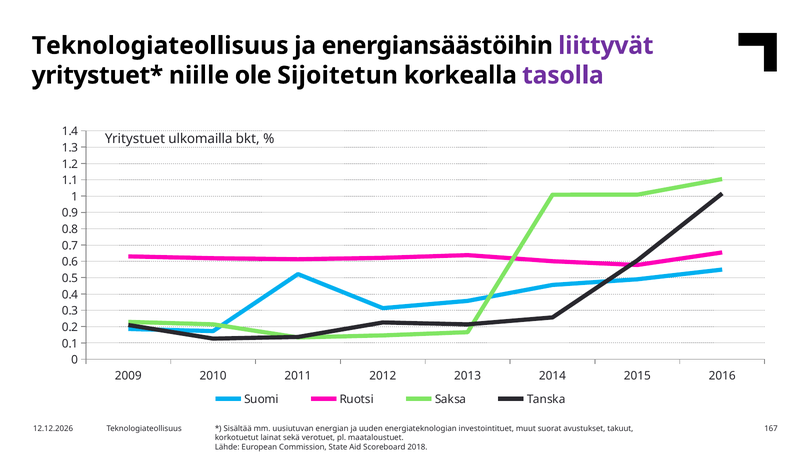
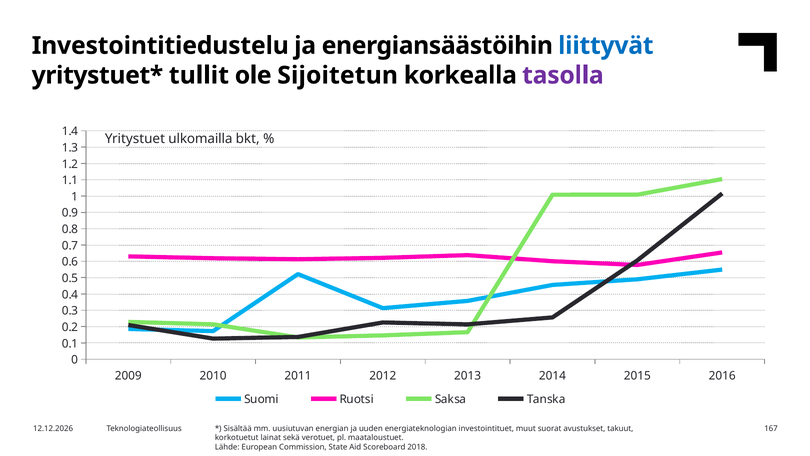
Teknologiateollisuus at (160, 46): Teknologiateollisuus -> Investointitiedustelu
liittyvät colour: purple -> blue
niille: niille -> tullit
